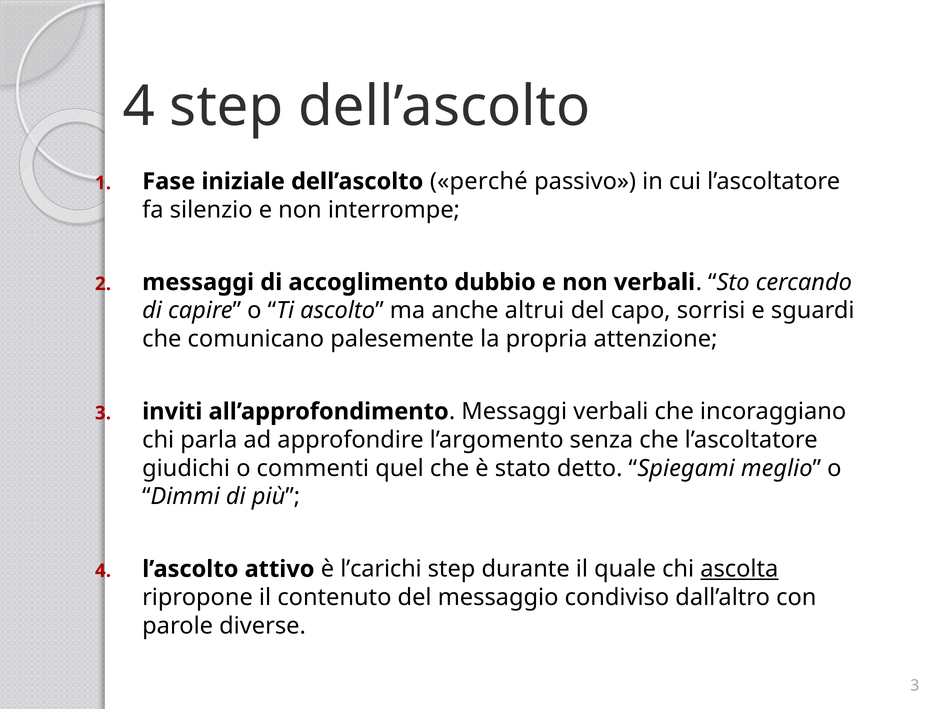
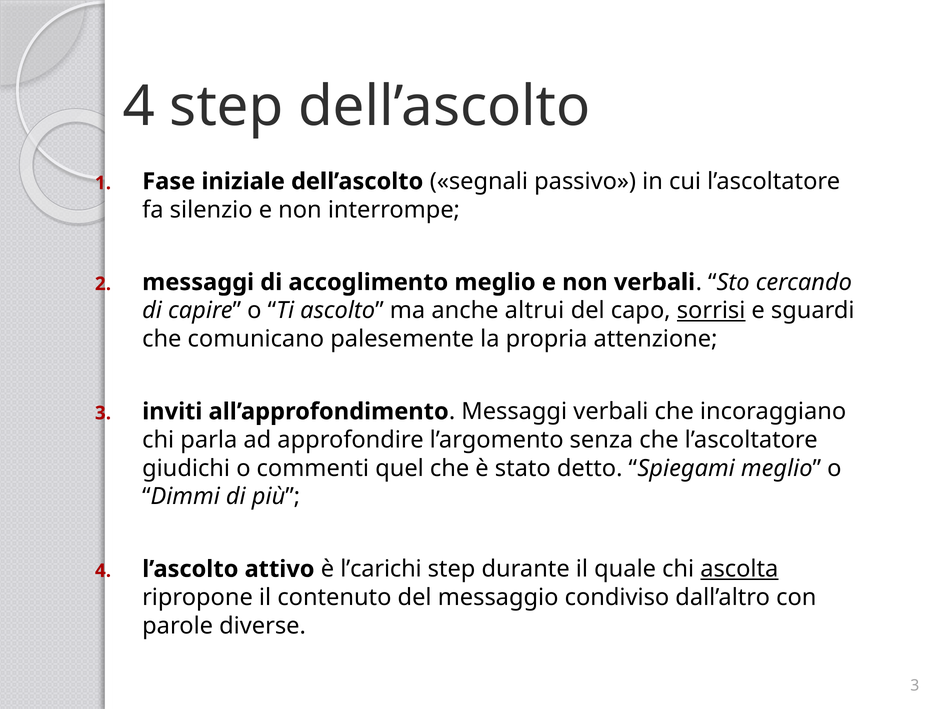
perché: perché -> segnali
accoglimento dubbio: dubbio -> meglio
sorrisi underline: none -> present
